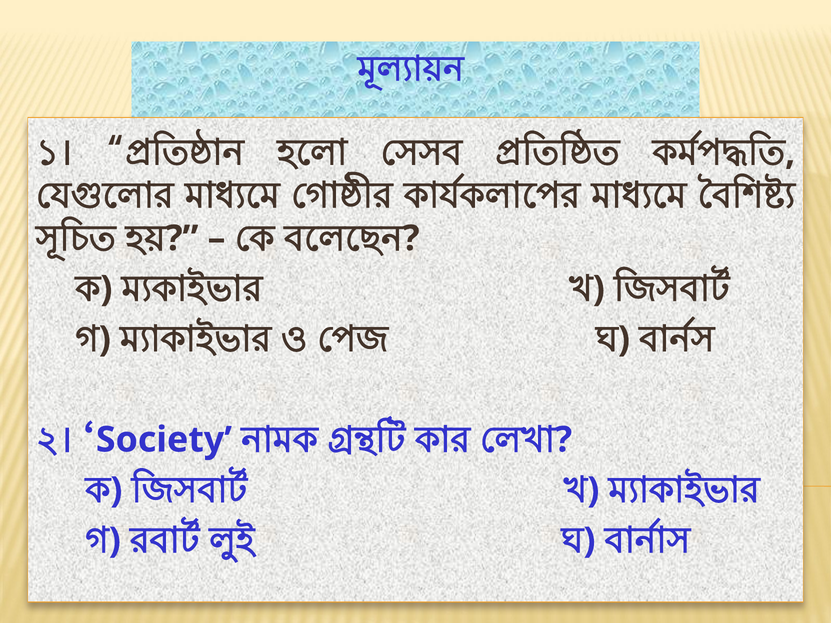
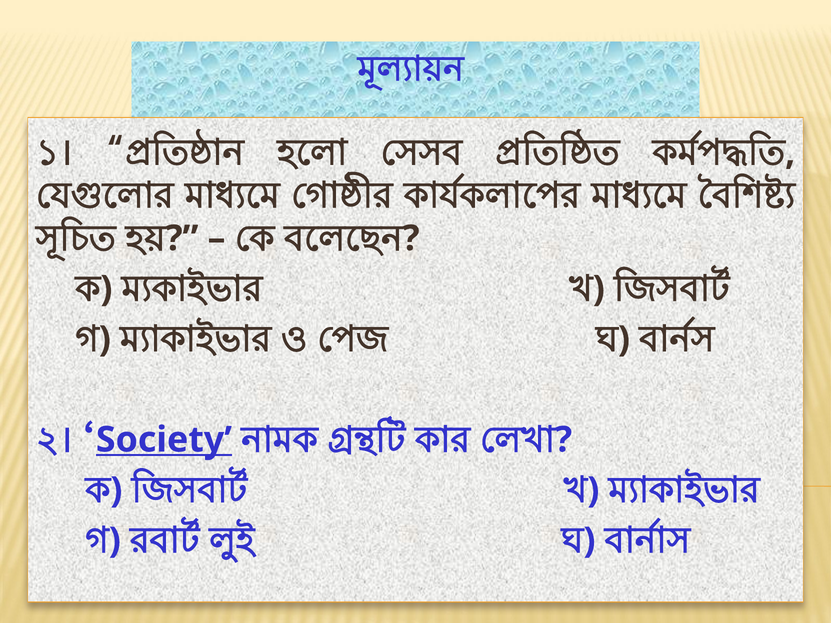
Society underline: none -> present
